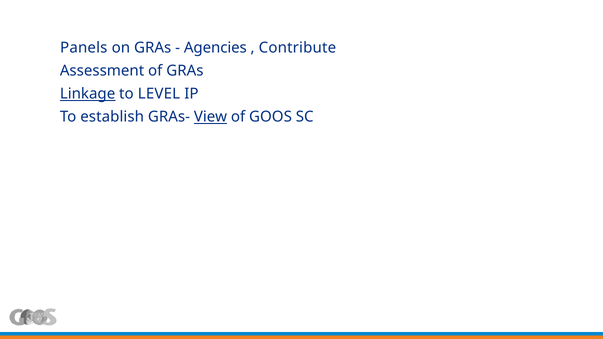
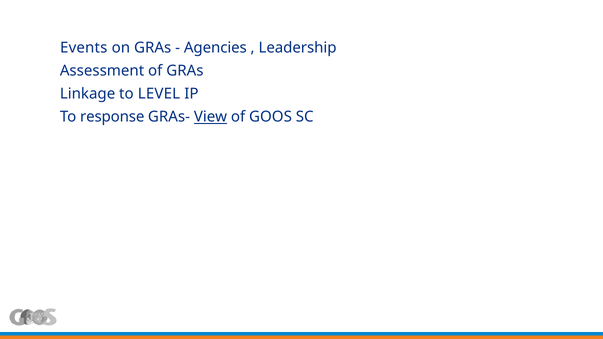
Panels: Panels -> Events
Contribute: Contribute -> Leadership
Linkage underline: present -> none
establish: establish -> response
